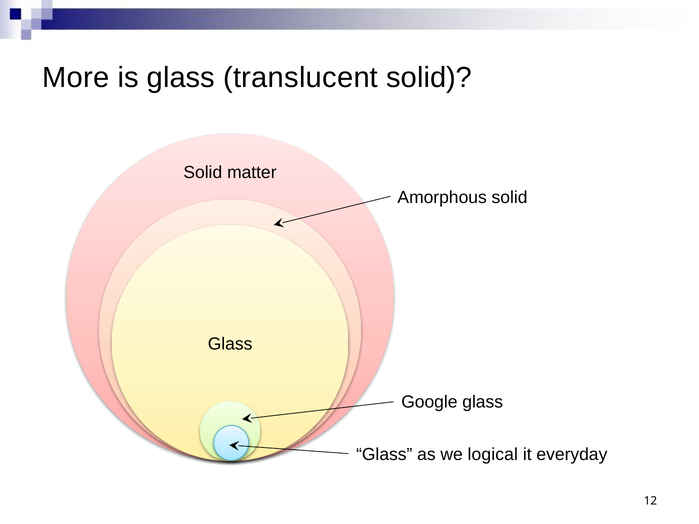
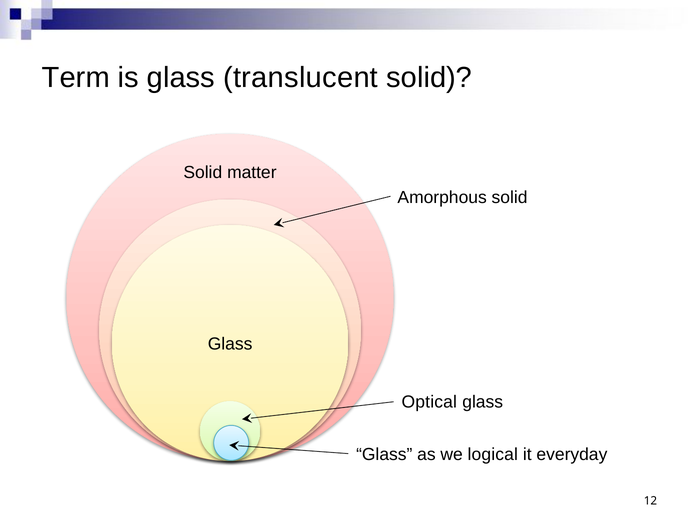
More: More -> Term
Google: Google -> Optical
